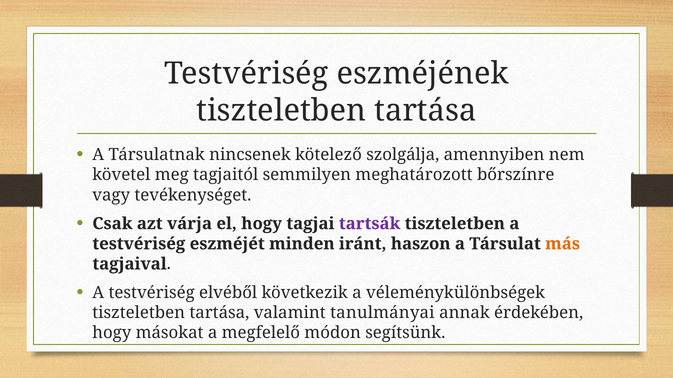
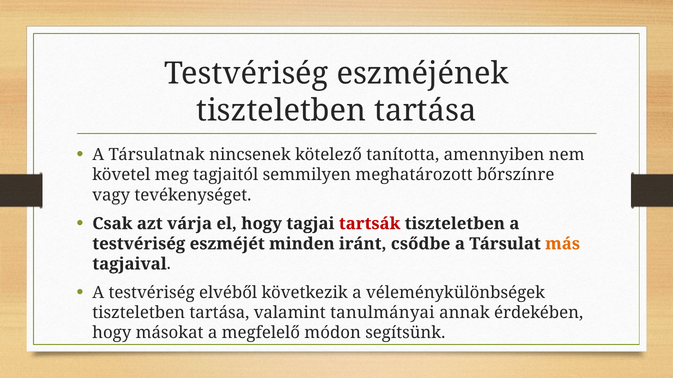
szolgálja: szolgálja -> tanította
tartsák colour: purple -> red
haszon: haszon -> csődbe
